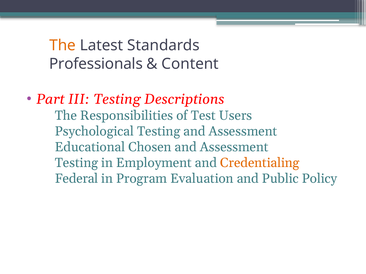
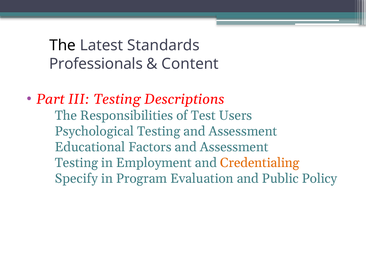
The at (63, 46) colour: orange -> black
Chosen: Chosen -> Factors
Federal: Federal -> Specify
